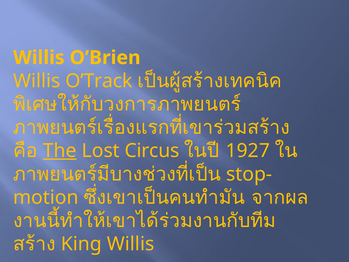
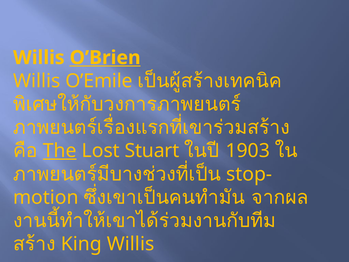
O’Brien underline: none -> present
O’Track: O’Track -> O’Emile
Circus: Circus -> Stuart
1927: 1927 -> 1903
